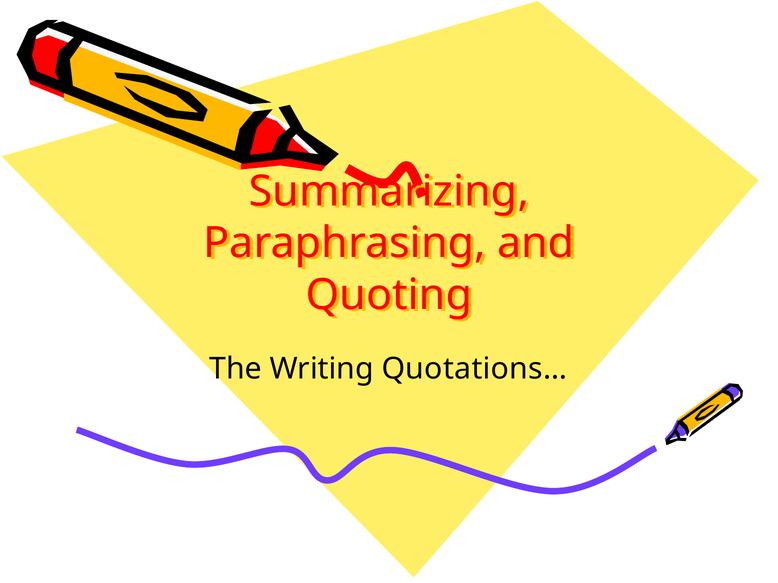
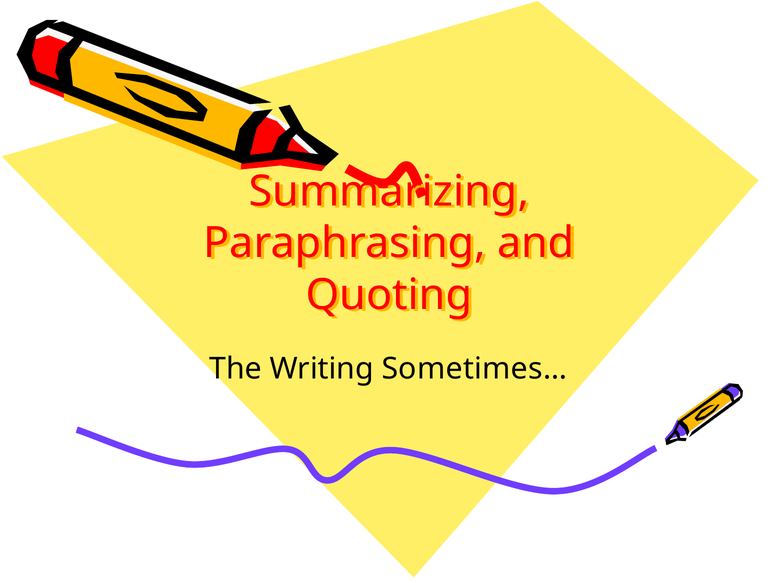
Quotations…: Quotations… -> Sometimes…
